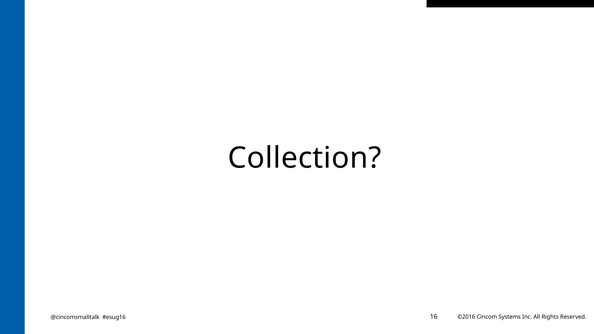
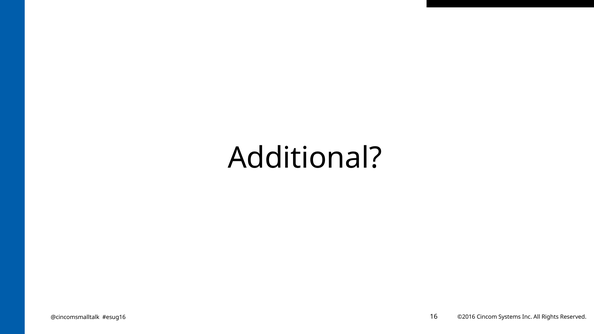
Collection: Collection -> Additional
